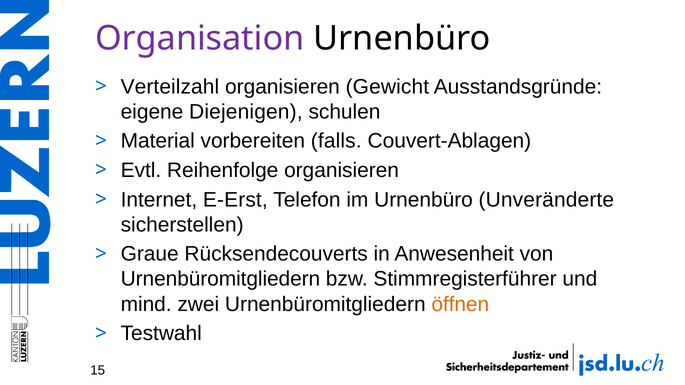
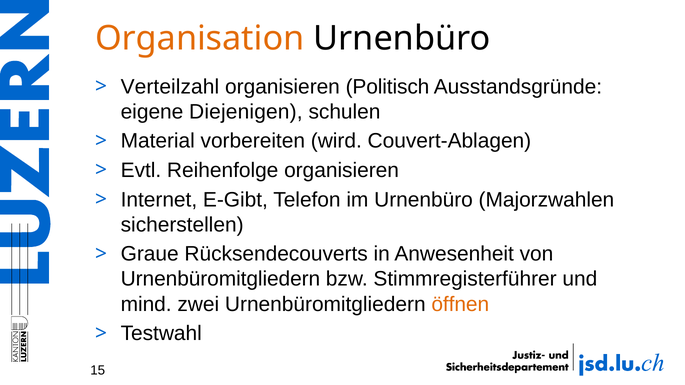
Organisation colour: purple -> orange
Gewicht: Gewicht -> Politisch
falls: falls -> wird
E-Erst: E-Erst -> E-Gibt
Unveränderte: Unveränderte -> Majorzwahlen
